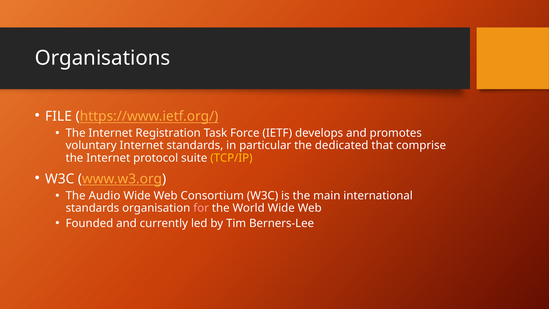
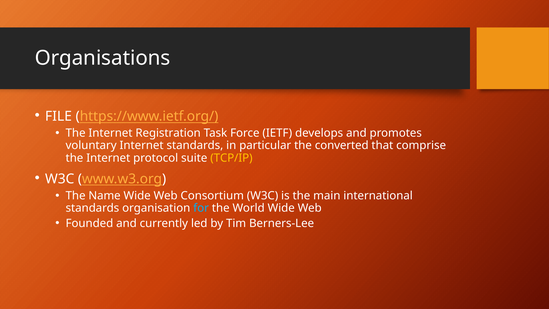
dedicated: dedicated -> converted
Audio: Audio -> Name
for colour: pink -> light blue
